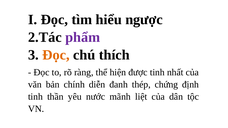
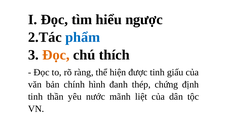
phẩm colour: purple -> blue
nhất: nhất -> giấu
diễn: diễn -> hình
